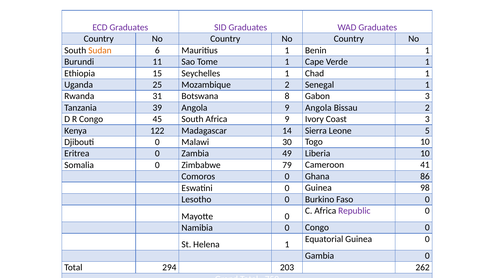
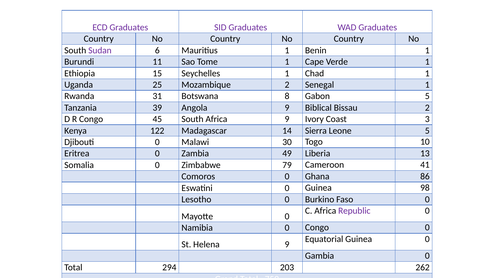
Sudan colour: orange -> purple
Gabon 3: 3 -> 5
9 Angola: Angola -> Biblical
Liberia 10: 10 -> 13
Helena 1: 1 -> 9
